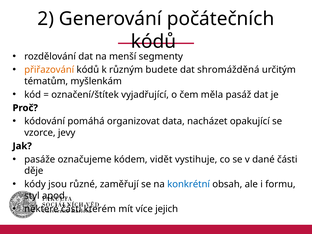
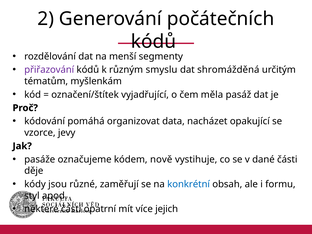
přiřazování colour: orange -> purple
budete: budete -> smyslu
vidět: vidět -> nově
kterém: kterém -> opatrní
